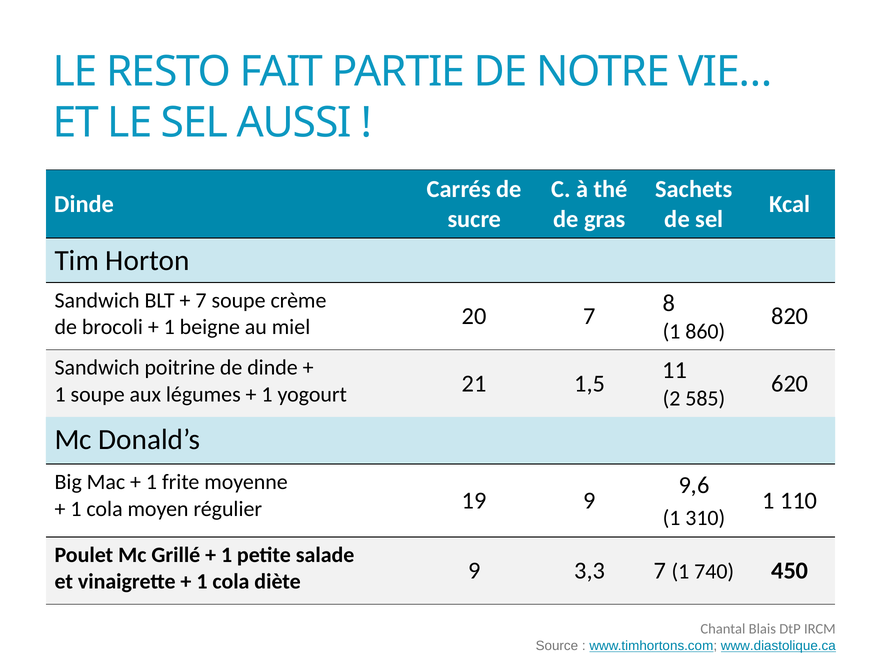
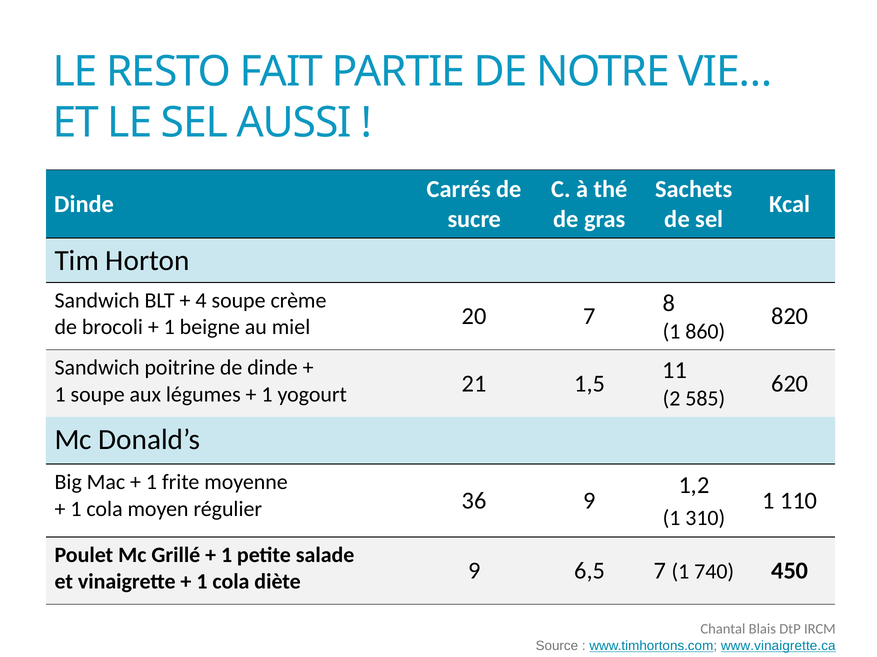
7 at (201, 301): 7 -> 4
9,6: 9,6 -> 1,2
19: 19 -> 36
3,3: 3,3 -> 6,5
www.diastolique.ca: www.diastolique.ca -> www.vinaigrette.ca
